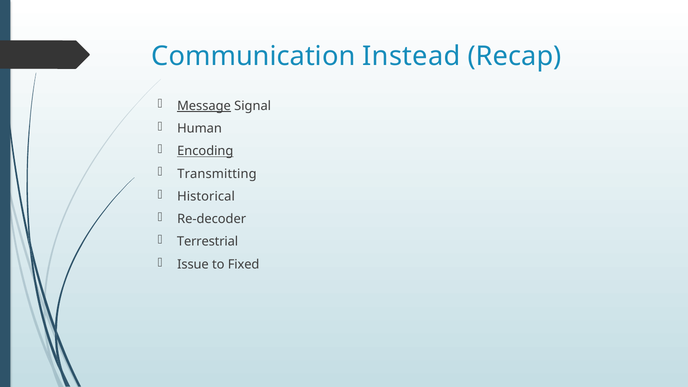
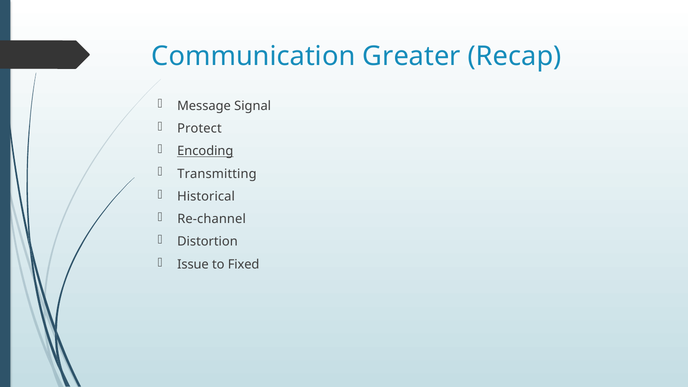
Instead: Instead -> Greater
Message underline: present -> none
Human: Human -> Protect
Re-decoder: Re-decoder -> Re-channel
Terrestrial: Terrestrial -> Distortion
